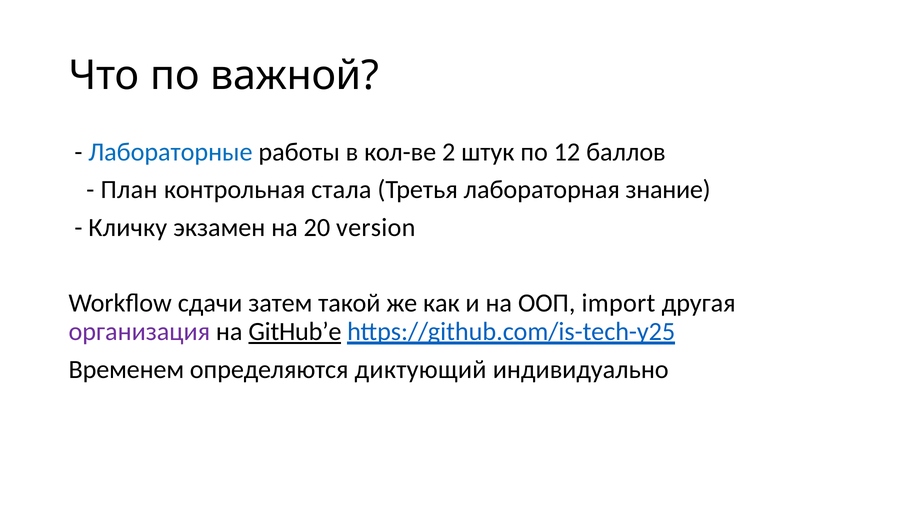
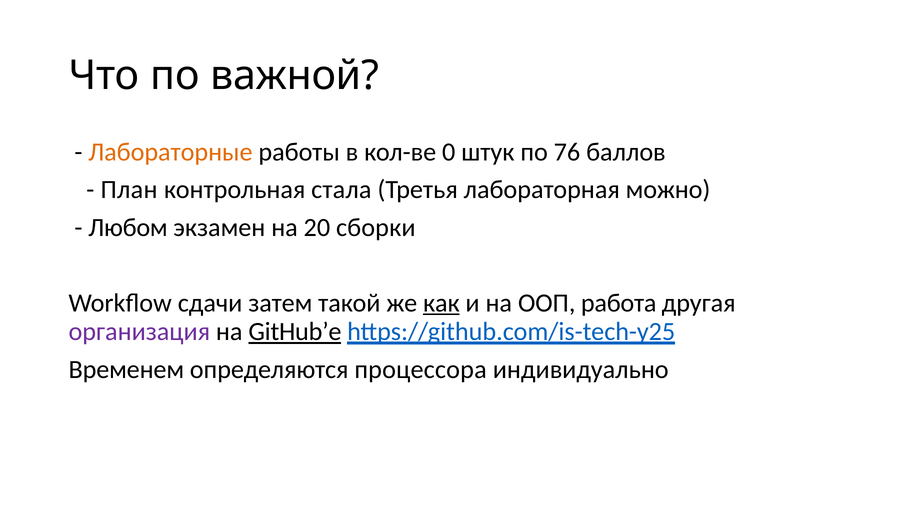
Лабораторные colour: blue -> orange
2: 2 -> 0
12: 12 -> 76
знание: знание -> можно
Кличку: Кличку -> Любом
version: version -> сборки
как underline: none -> present
import: import -> работа
диктующий: диктующий -> процессора
